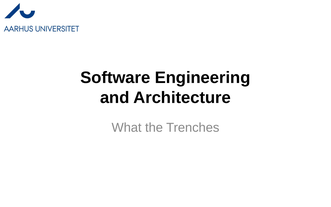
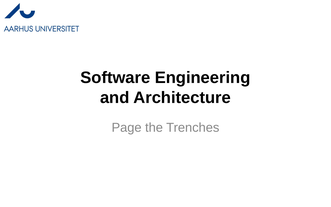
What: What -> Page
